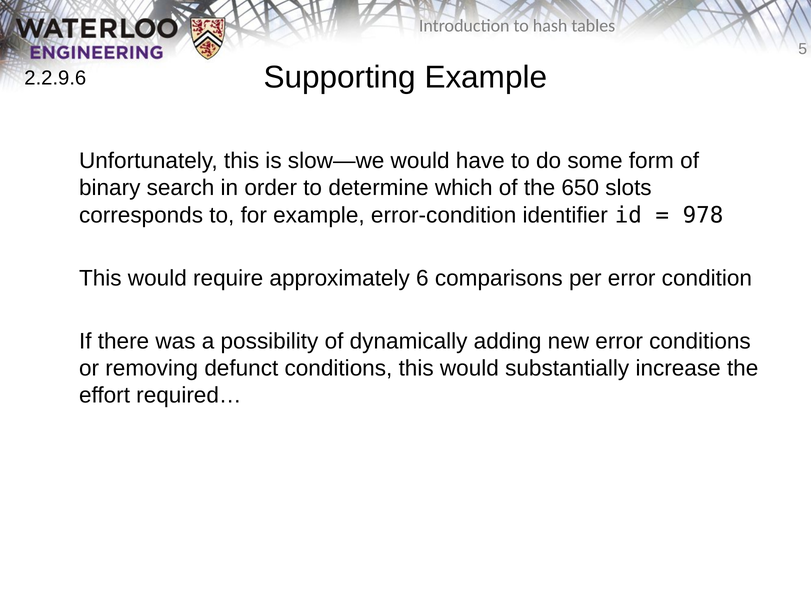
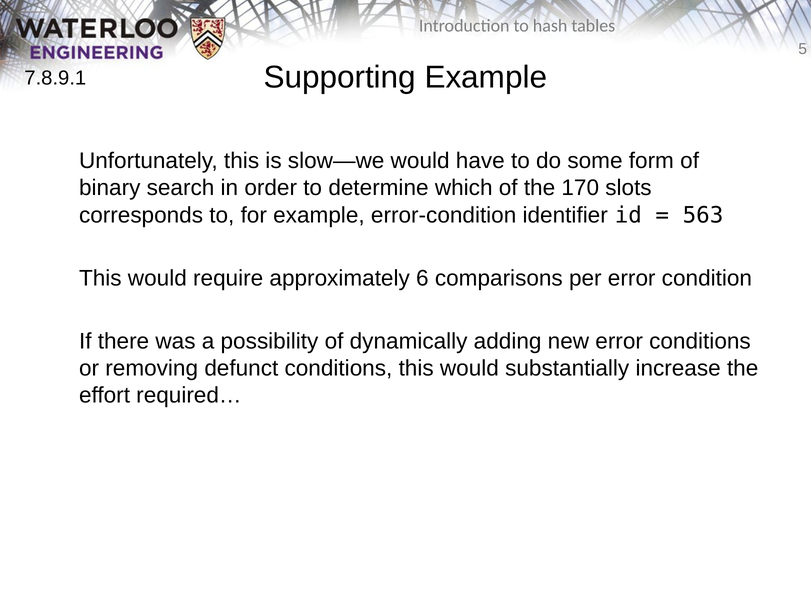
2.2.9.6: 2.2.9.6 -> 7.8.9.1
650: 650 -> 170
978: 978 -> 563
